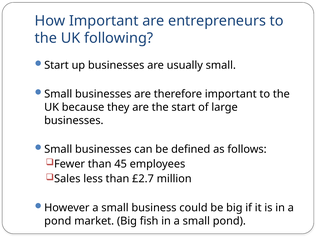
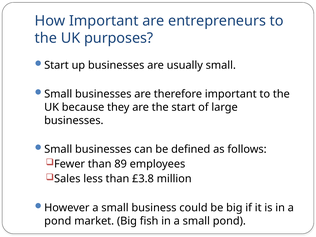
following: following -> purposes
45: 45 -> 89
£2.7: £2.7 -> £3.8
